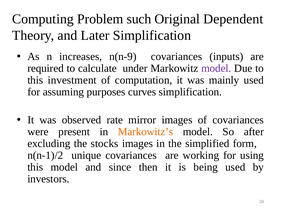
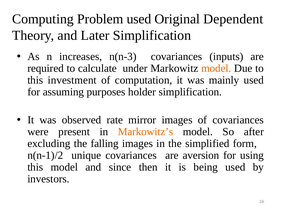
Problem such: such -> used
n(n-9: n(n-9 -> n(n-3
model at (216, 68) colour: purple -> orange
curves: curves -> holder
stocks: stocks -> falling
working: working -> aversion
